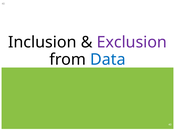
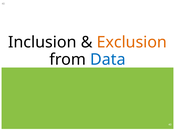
Exclusion colour: purple -> orange
